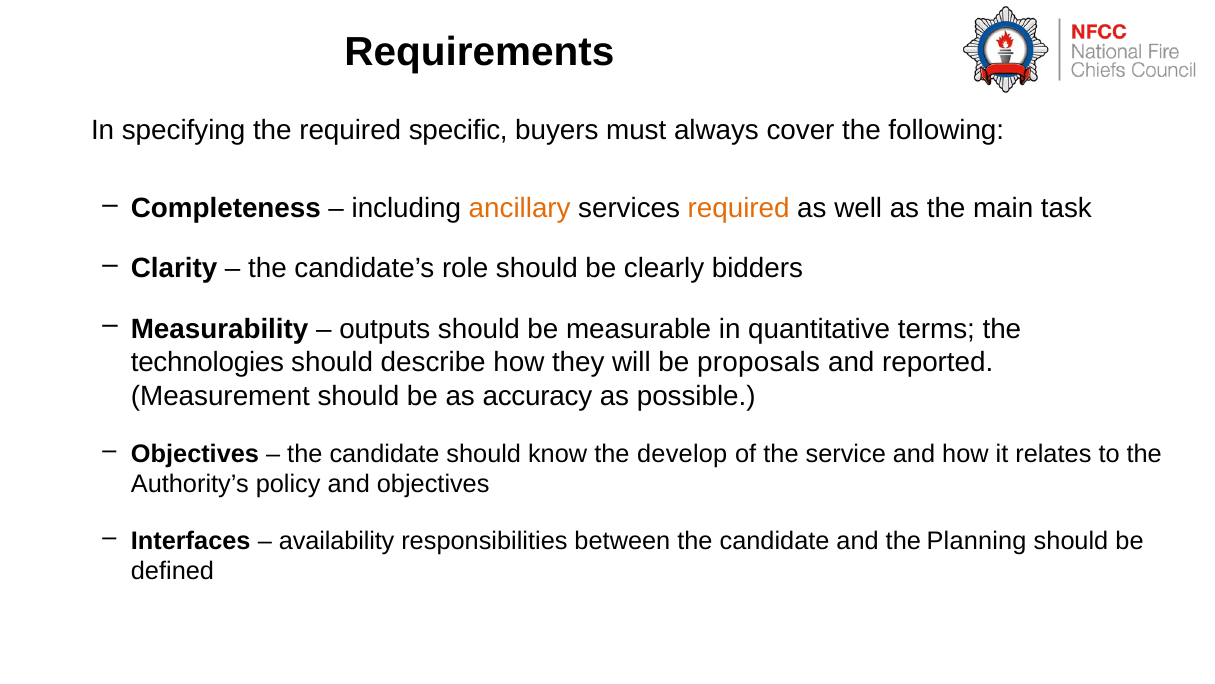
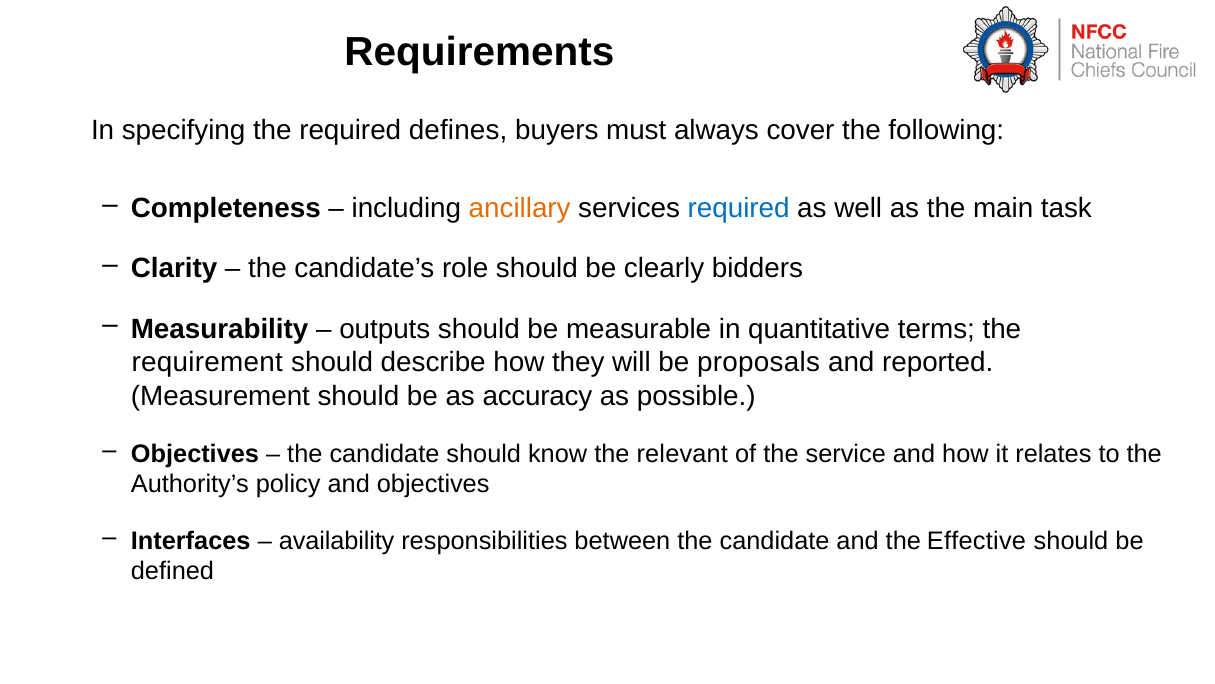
specific: specific -> defines
required at (739, 208) colour: orange -> blue
technologies: technologies -> requirement
develop: develop -> relevant
Planning: Planning -> Effective
